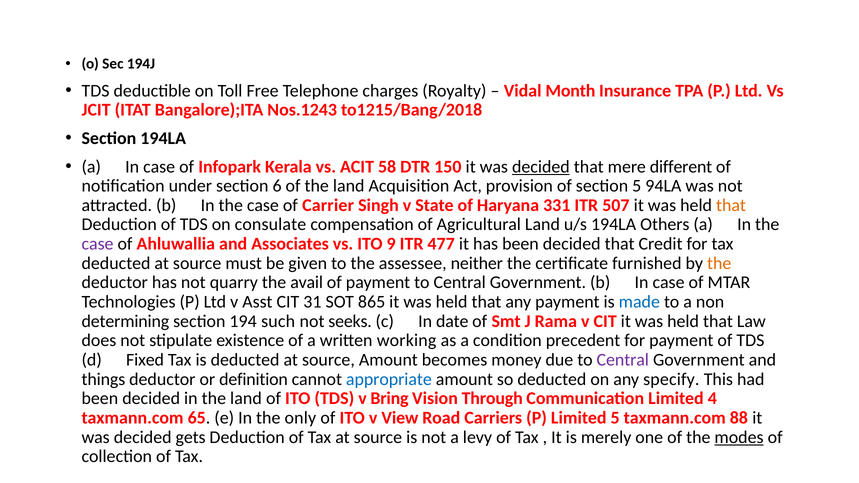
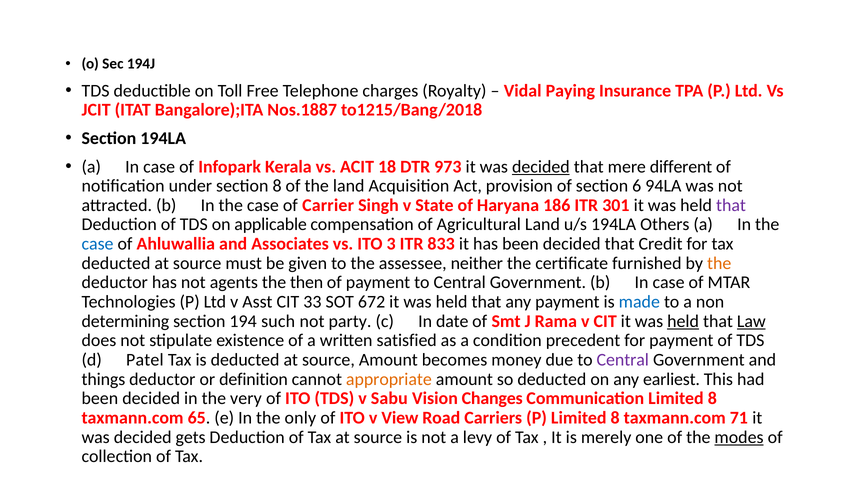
Month: Month -> Paying
Nos.1243: Nos.1243 -> Nos.1887
58: 58 -> 18
150: 150 -> 973
section 6: 6 -> 8
section 5: 5 -> 6
331: 331 -> 186
507: 507 -> 301
that at (731, 205) colour: orange -> purple
consulate: consulate -> applicable
case at (98, 244) colour: purple -> blue
9: 9 -> 3
477: 477 -> 833
quarry: quarry -> agents
avail: avail -> then
31: 31 -> 33
865: 865 -> 672
seeks: seeks -> party
held at (683, 321) underline: none -> present
Law underline: none -> present
working: working -> satisfied
Fixed: Fixed -> Patel
appropriate colour: blue -> orange
specify: specify -> earliest
in the land: land -> very
Bring: Bring -> Sabu
Through: Through -> Changes
Communication Limited 4: 4 -> 8
P Limited 5: 5 -> 8
88: 88 -> 71
